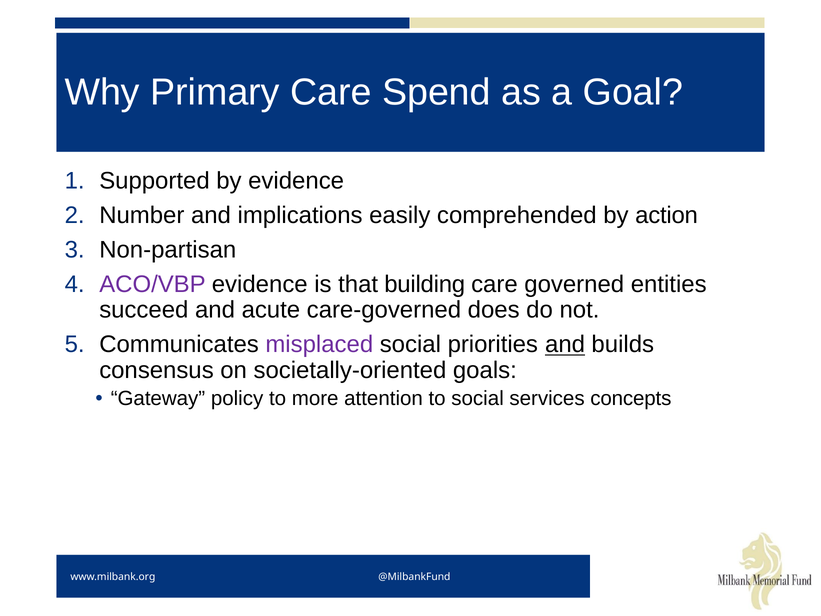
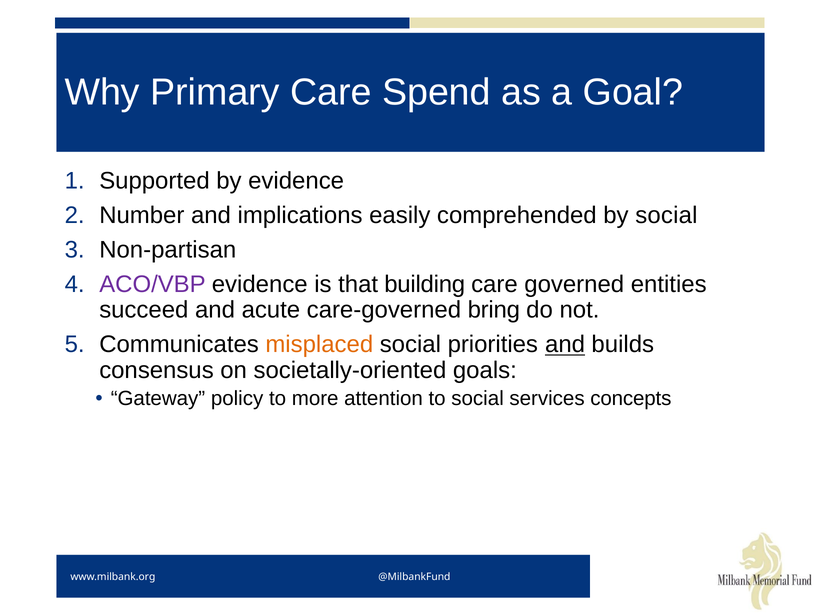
by action: action -> social
does: does -> bring
misplaced colour: purple -> orange
